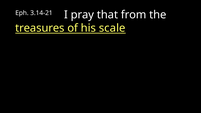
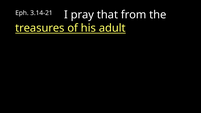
scale: scale -> adult
